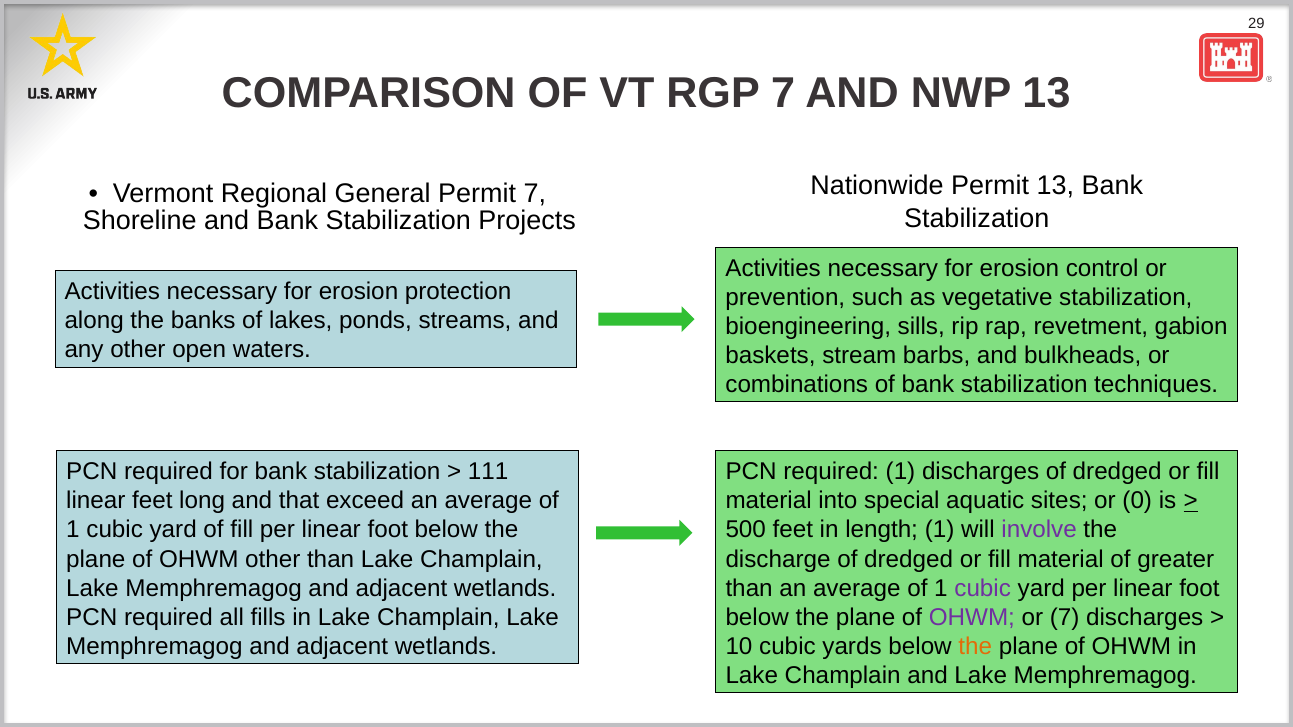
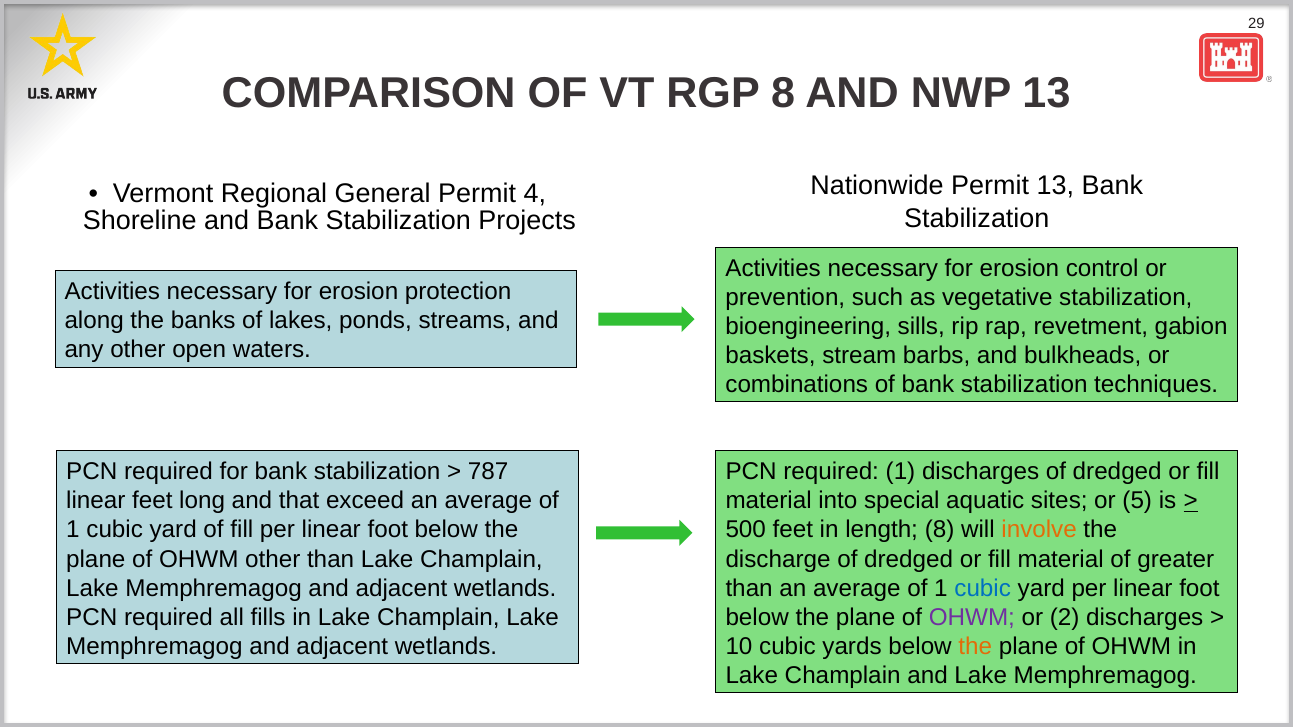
RGP 7: 7 -> 8
Permit 7: 7 -> 4
111: 111 -> 787
0: 0 -> 5
length 1: 1 -> 8
involve colour: purple -> orange
cubic at (983, 588) colour: purple -> blue
or 7: 7 -> 2
